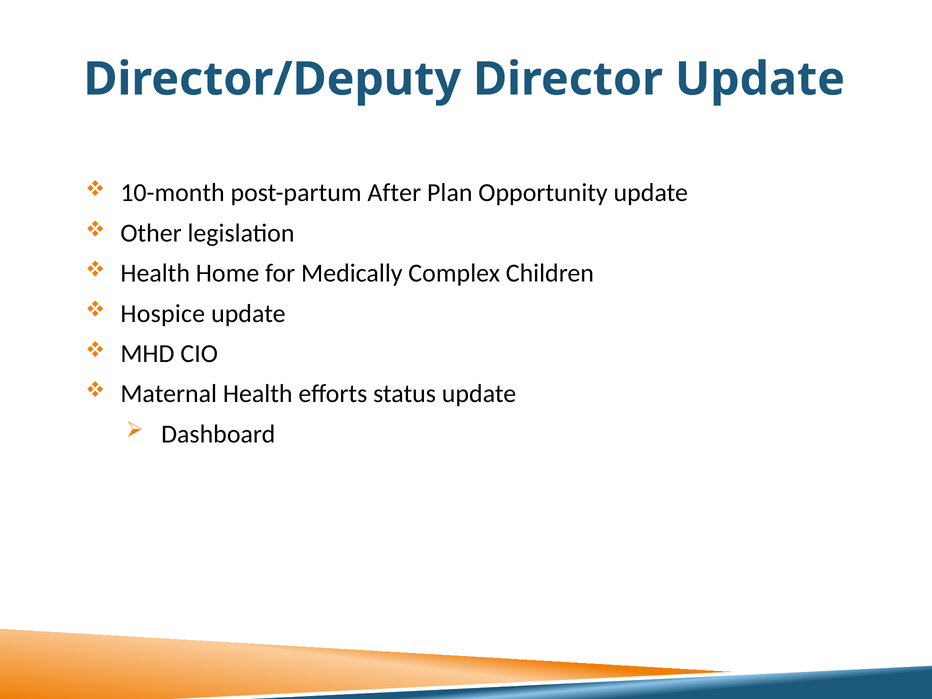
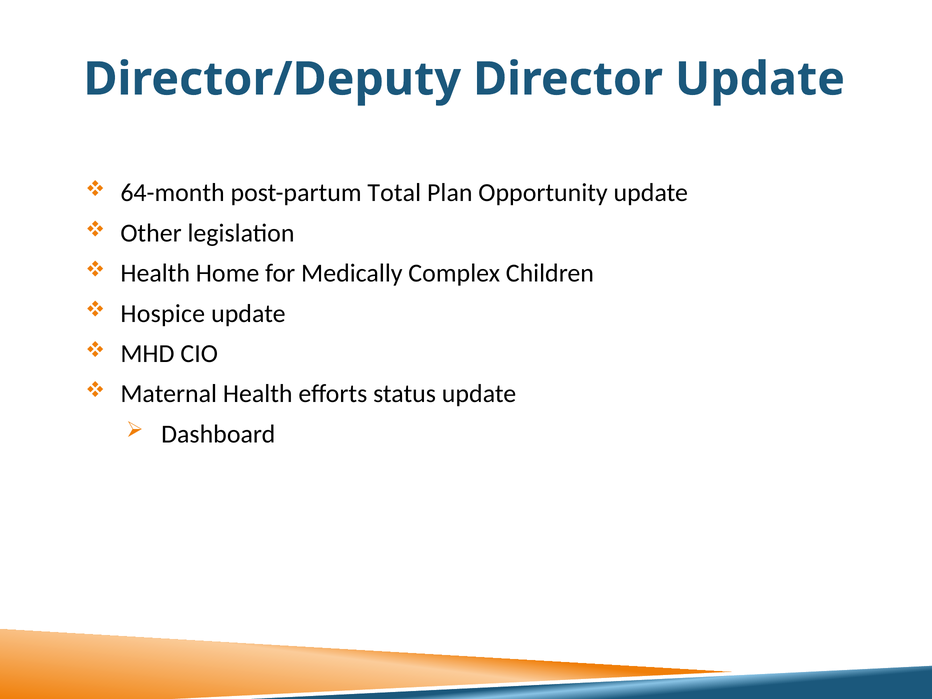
10-month: 10-month -> 64-month
After: After -> Total
